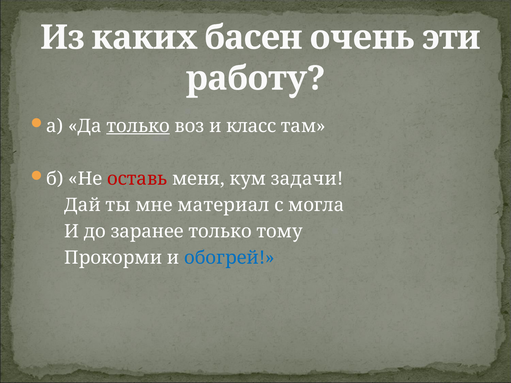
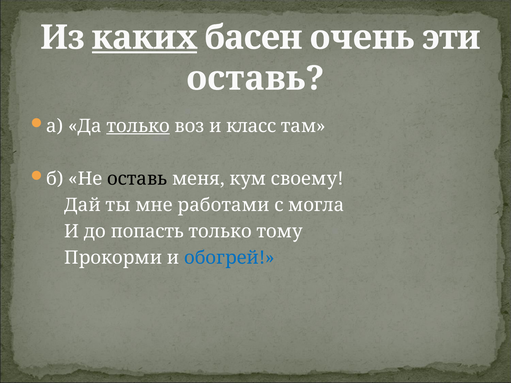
каких underline: none -> present
работу at (256, 78): работу -> оставь
оставь at (137, 179) colour: red -> black
задачи: задачи -> своему
материал: материал -> работами
заранее: заранее -> попасть
